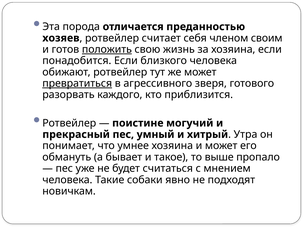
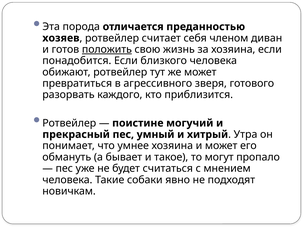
своим: своим -> диван
превратиться underline: present -> none
выше: выше -> могут
